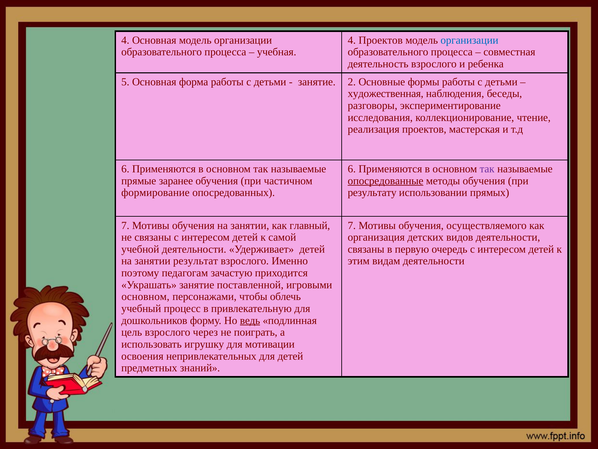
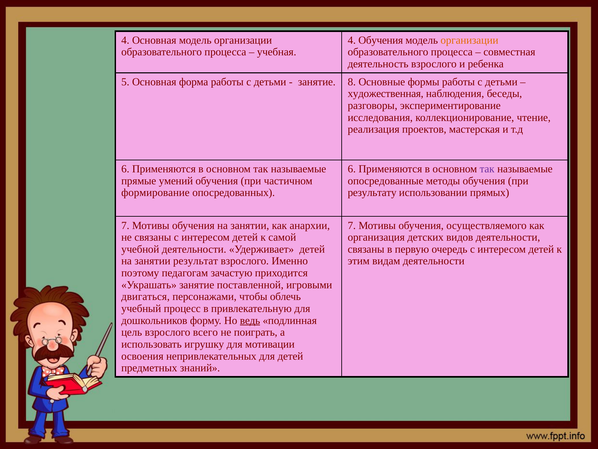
4 Проектов: Проектов -> Обучения
организации at (469, 40) colour: blue -> orange
2: 2 -> 8
заранее: заранее -> умений
опосредованные underline: present -> none
главный: главный -> анархии
основном at (145, 296): основном -> двигаться
через: через -> всего
